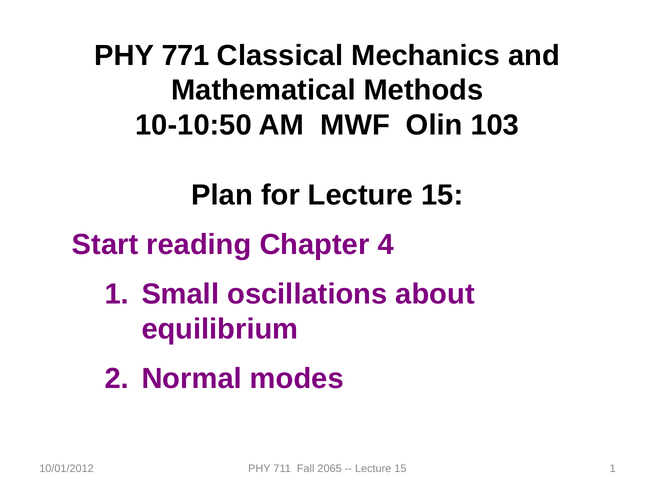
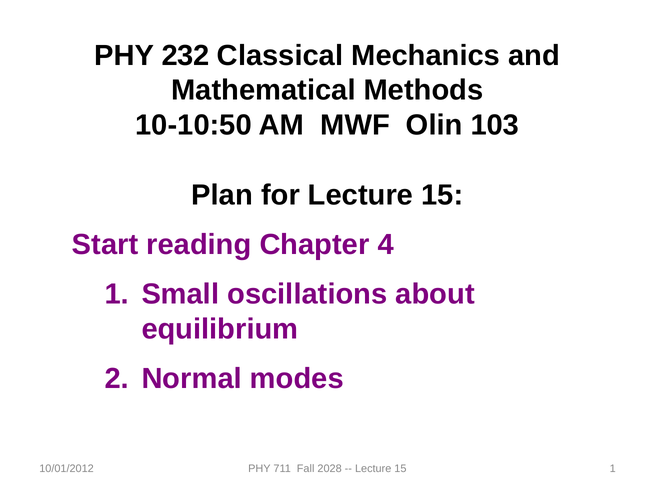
771: 771 -> 232
2065: 2065 -> 2028
